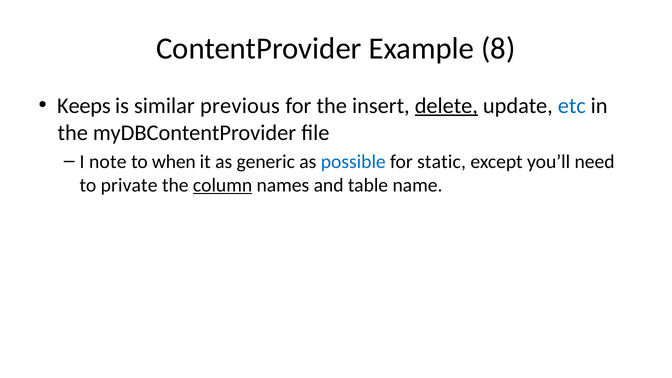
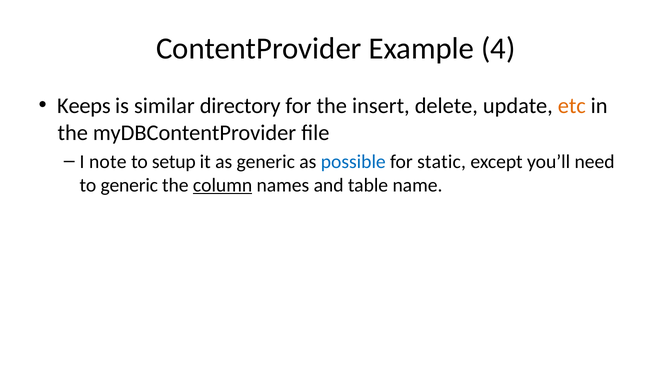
8: 8 -> 4
previous: previous -> directory
delete underline: present -> none
etc colour: blue -> orange
when: when -> setup
to private: private -> generic
